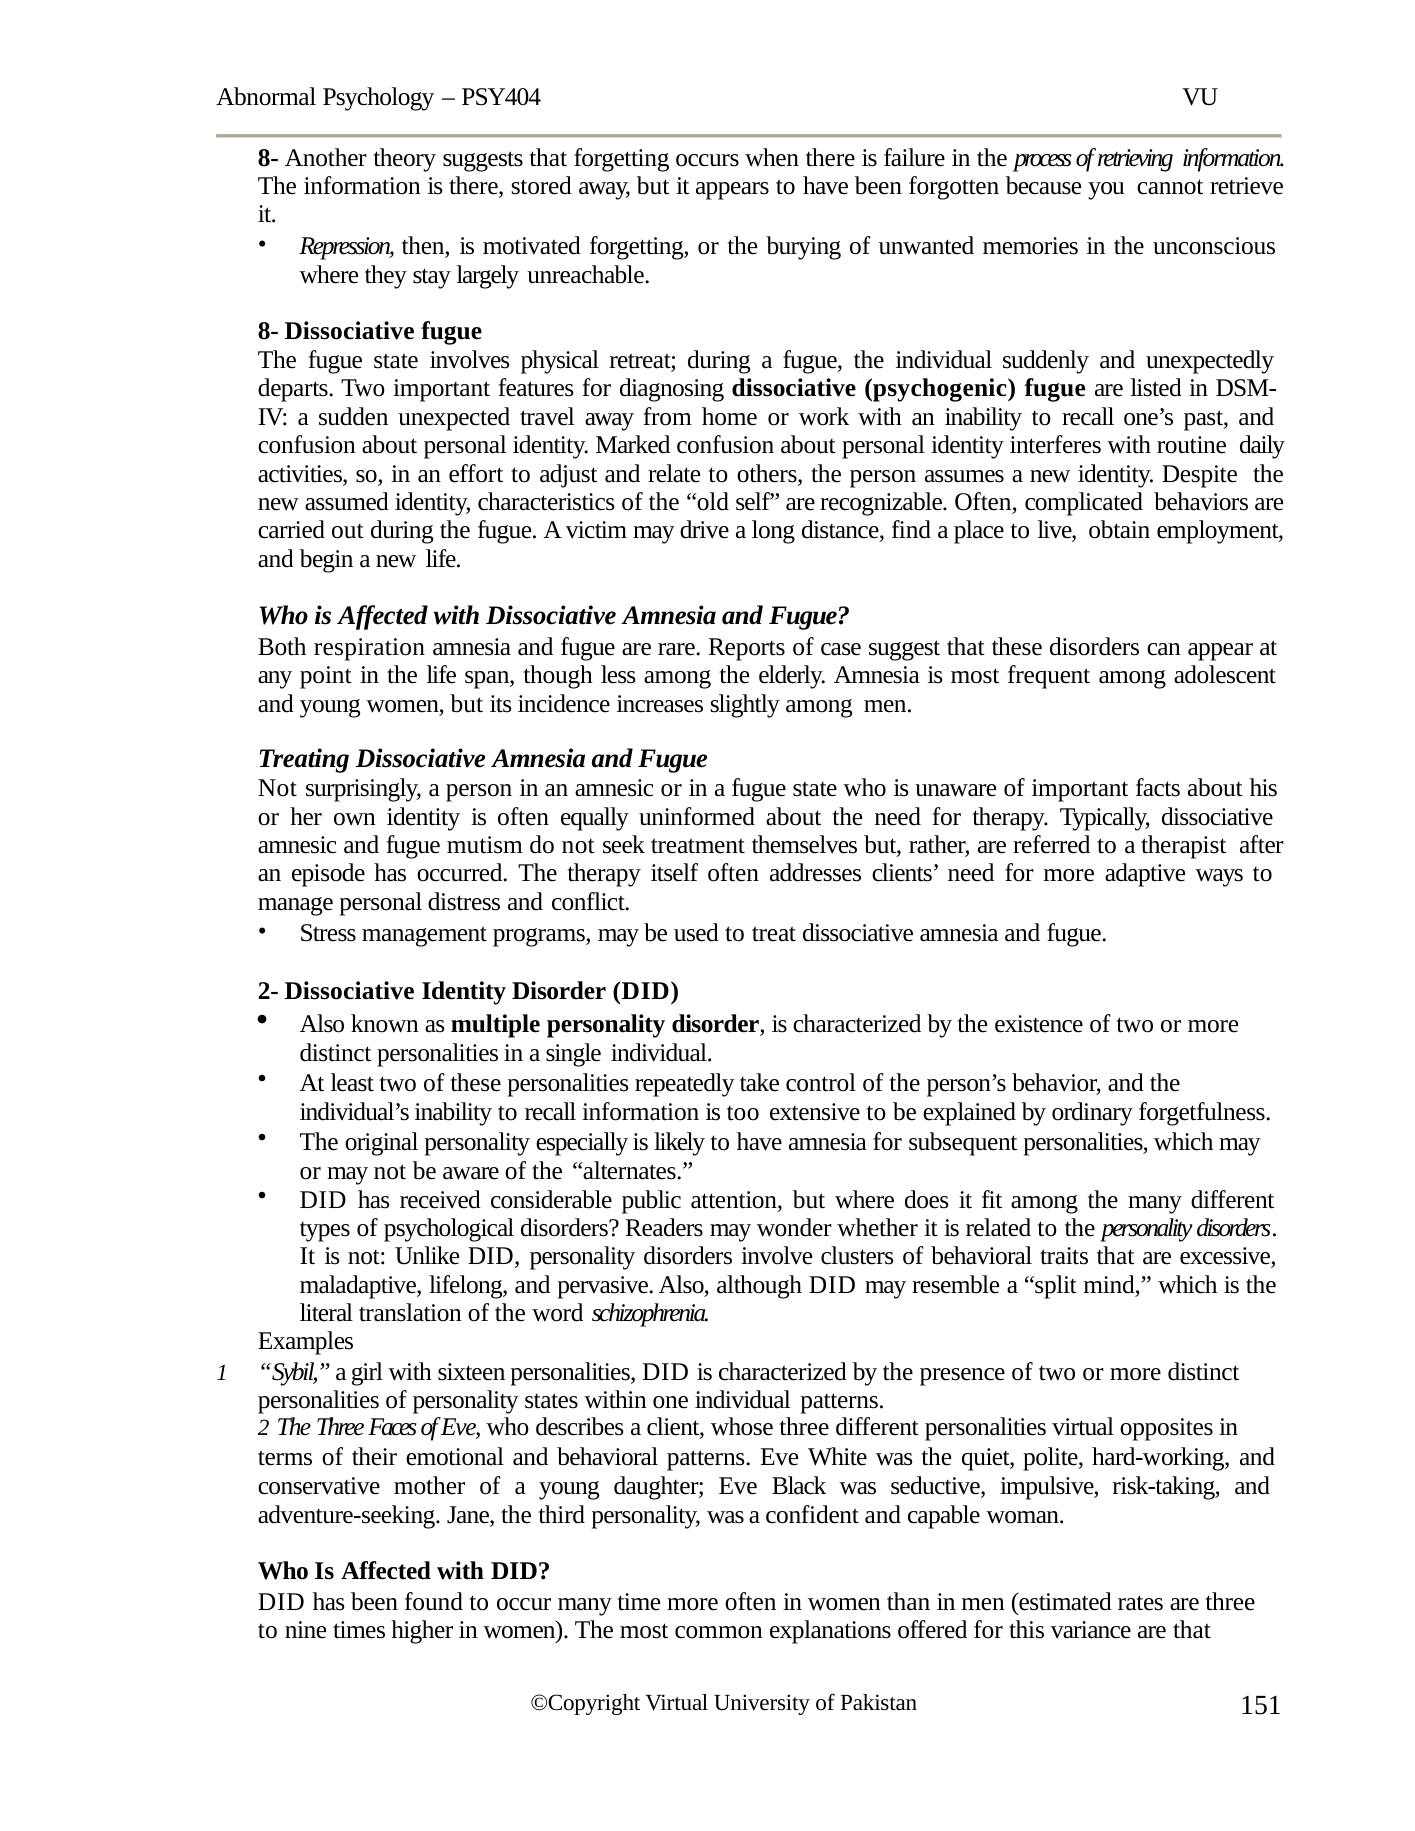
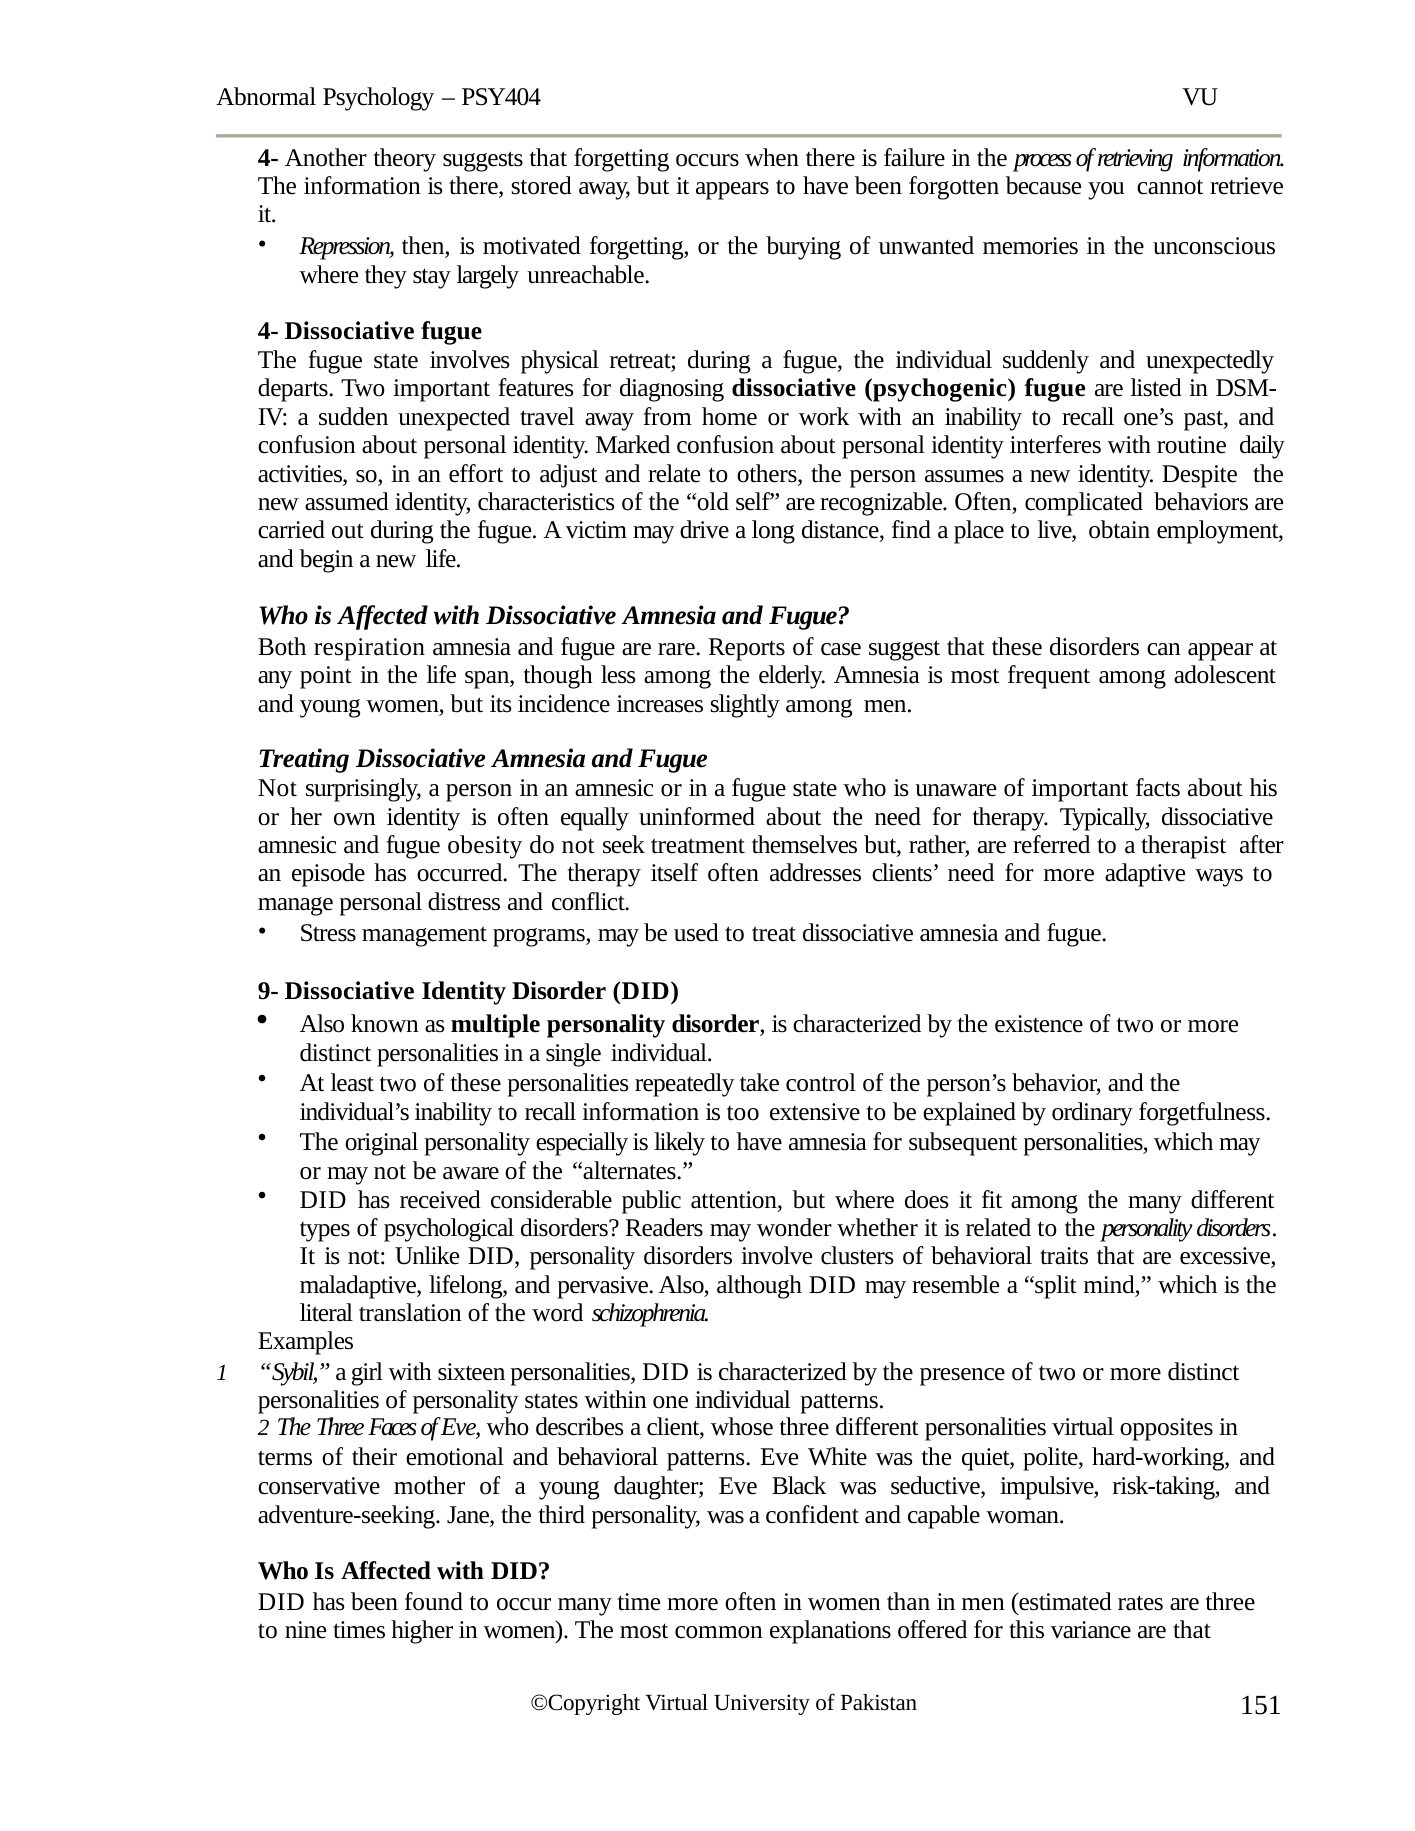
8- at (268, 158): 8- -> 4-
8- at (268, 331): 8- -> 4-
mutism: mutism -> obesity
2-: 2- -> 9-
